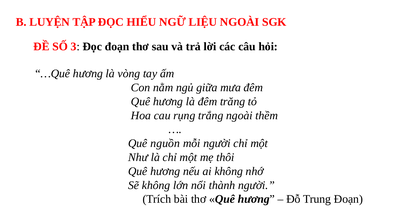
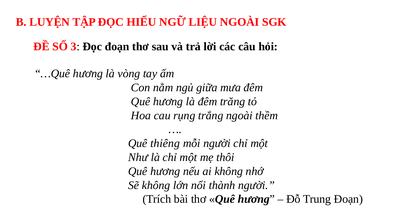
nguồn: nguồn -> thiêng
